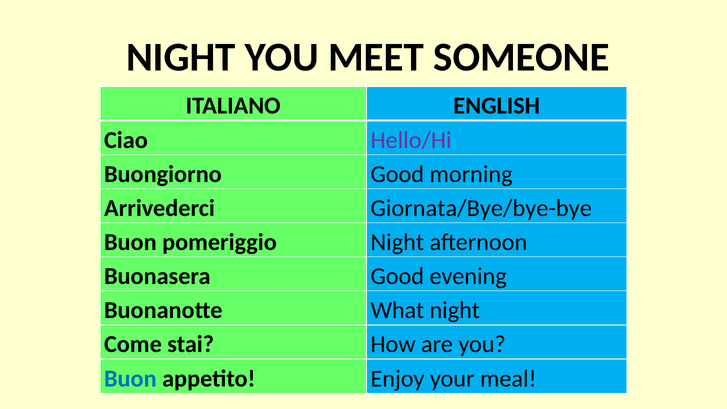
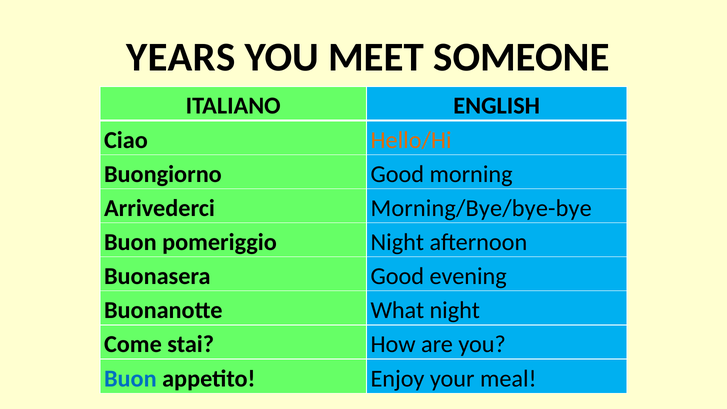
NIGHT at (181, 57): NIGHT -> YEARS
Hello/Hi colour: purple -> orange
Giornata/Bye/bye-bye: Giornata/Bye/bye-bye -> Morning/Bye/bye-bye
